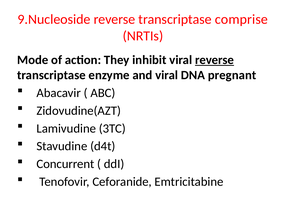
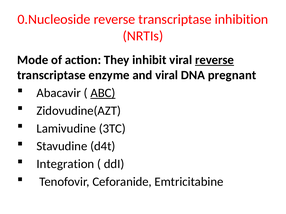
9.Nucleoside: 9.Nucleoside -> 0.Nucleoside
comprise: comprise -> inhibition
ABC underline: none -> present
Concurrent: Concurrent -> Integration
